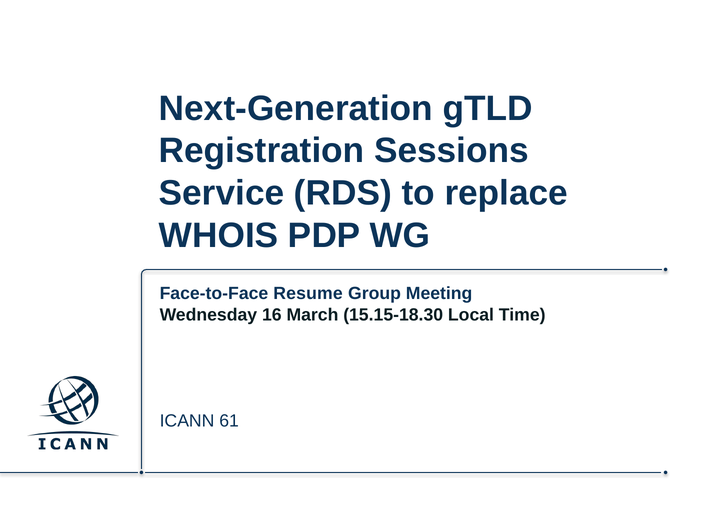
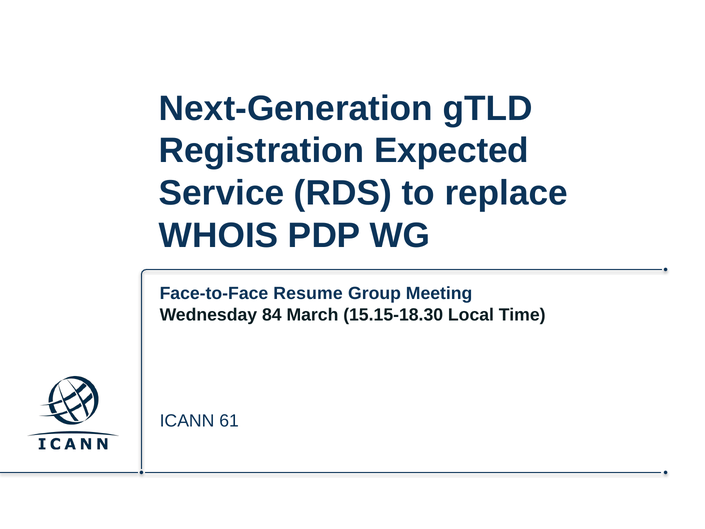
Sessions: Sessions -> Expected
16: 16 -> 84
